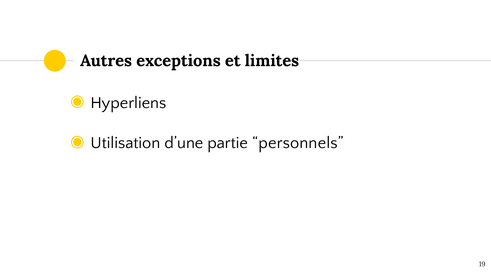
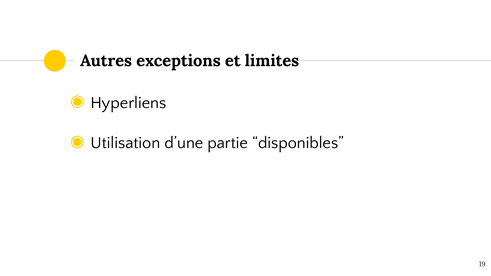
personnels: personnels -> disponibles
